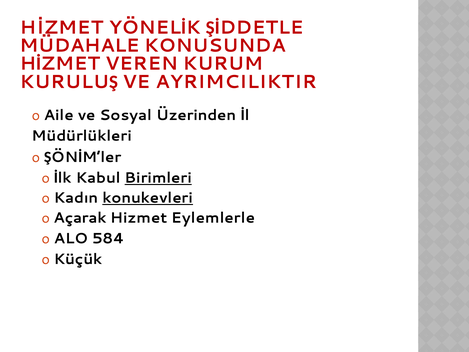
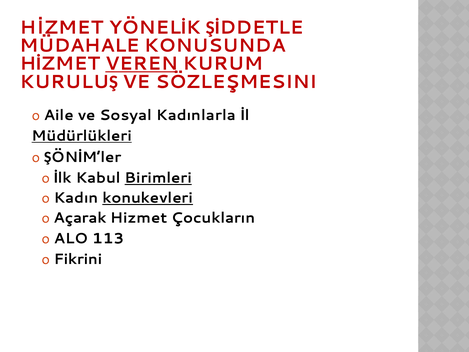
VEREN underline: none -> present
AYRIMCILIKTIR: AYRIMCILIKTIR -> SÖZLEŞMESINI
Üzerinden: Üzerinden -> Kadınlarla
Müdürlükleri underline: none -> present
Eylemlerle: Eylemlerle -> Çocukların
584: 584 -> 113
Küçük: Küçük -> Fikrini
